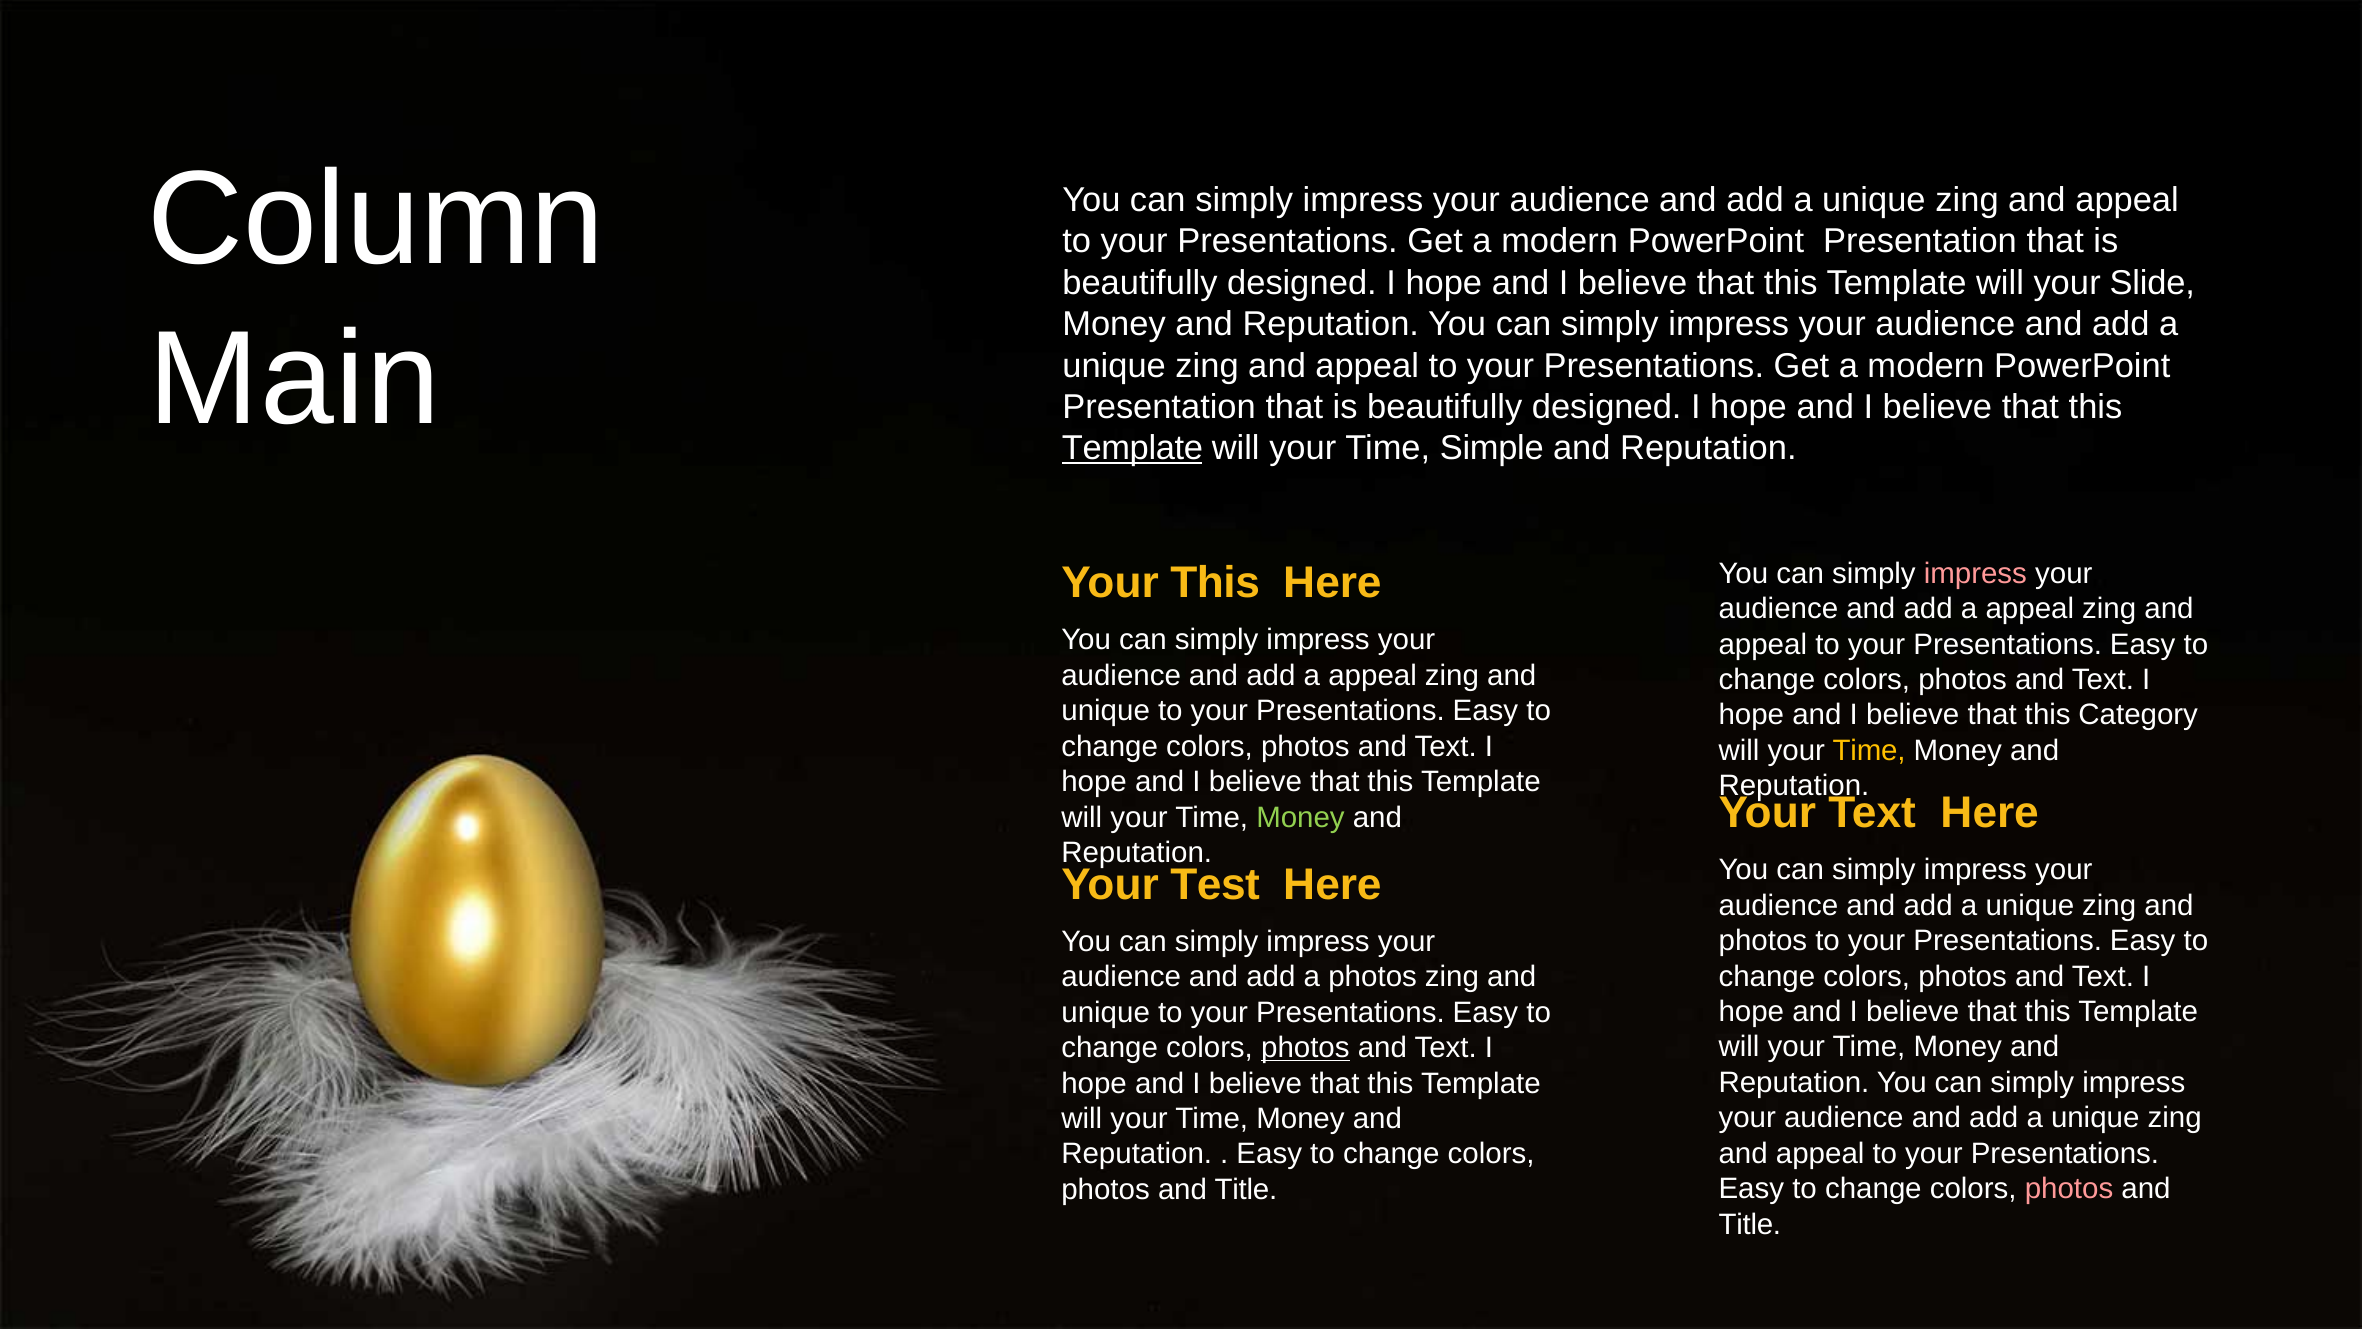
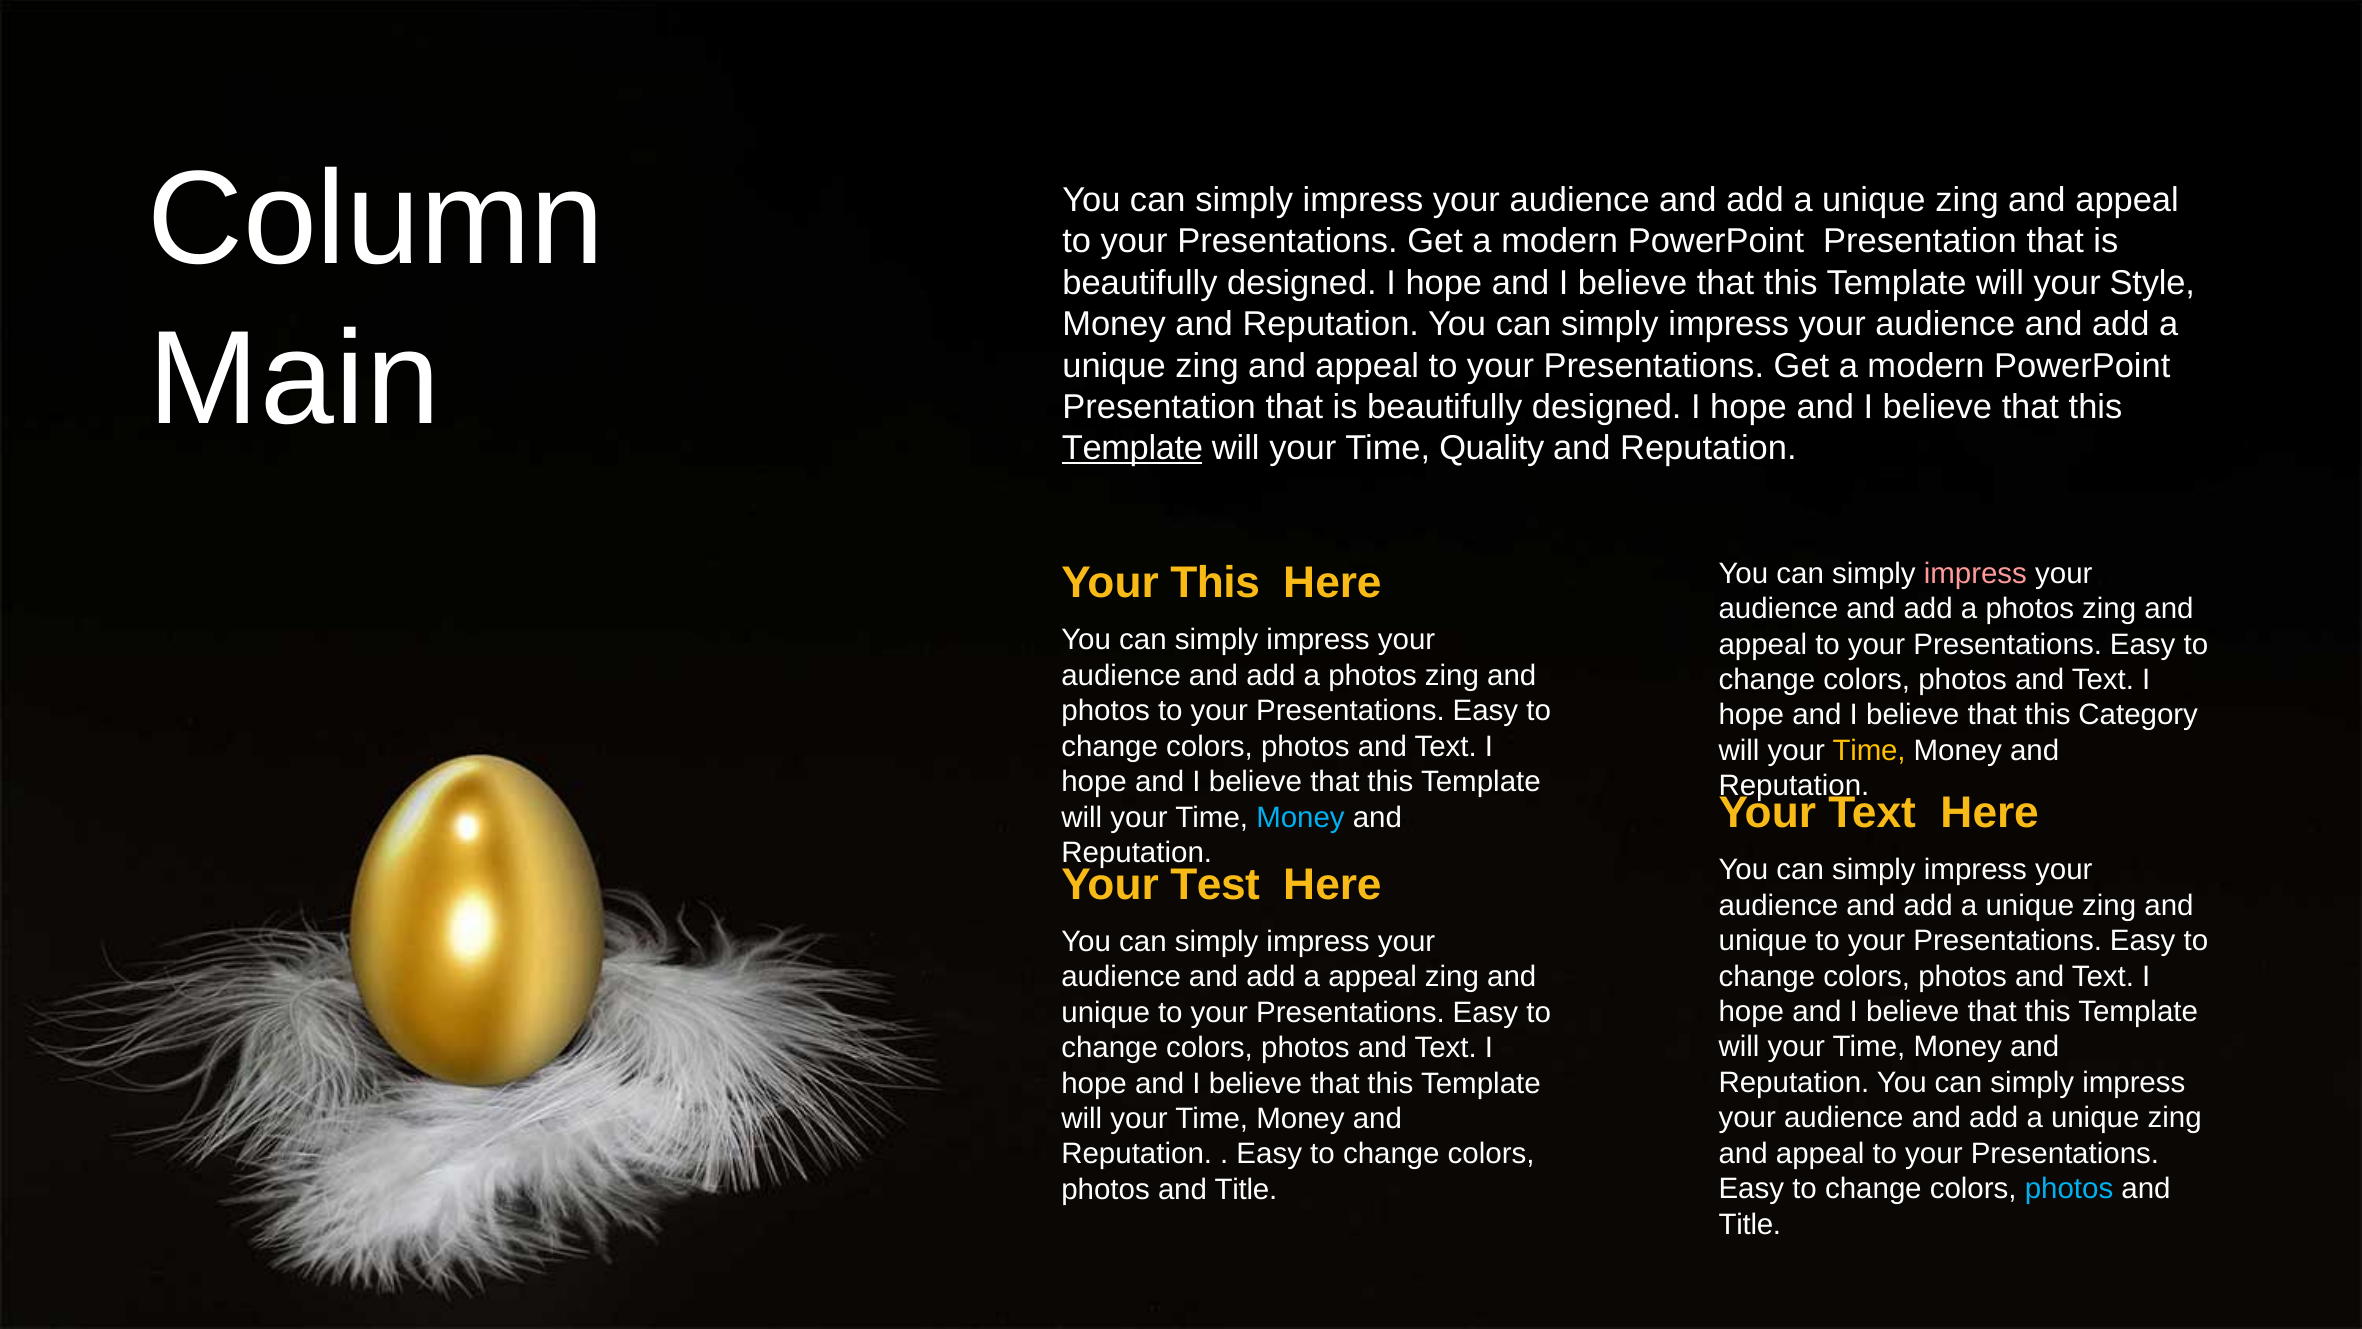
Slide: Slide -> Style
Simple: Simple -> Quality
appeal at (2030, 609): appeal -> photos
appeal at (1373, 675): appeal -> photos
unique at (1106, 711): unique -> photos
Money at (1301, 817) colour: light green -> light blue
photos at (1763, 941): photos -> unique
a photos: photos -> appeal
photos at (1305, 1048) underline: present -> none
photos at (2069, 1189) colour: pink -> light blue
